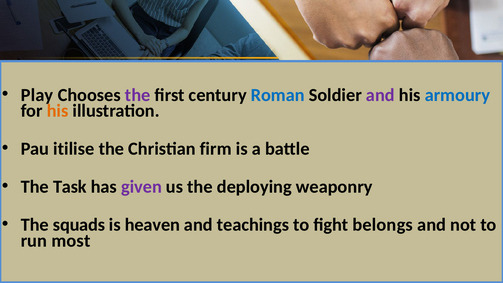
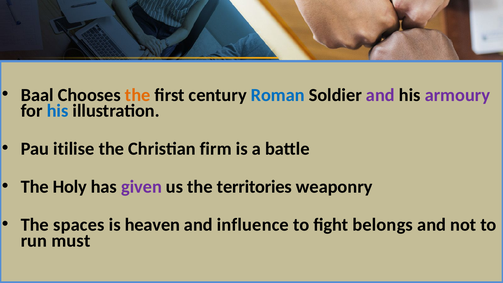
Play: Play -> Baal
the at (138, 95) colour: purple -> orange
armoury colour: blue -> purple
his at (58, 111) colour: orange -> blue
Task: Task -> Holy
deploying: deploying -> territories
squads: squads -> spaces
teachings: teachings -> influence
most: most -> must
